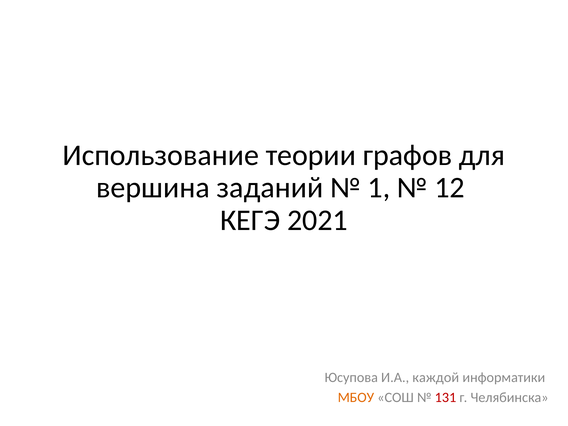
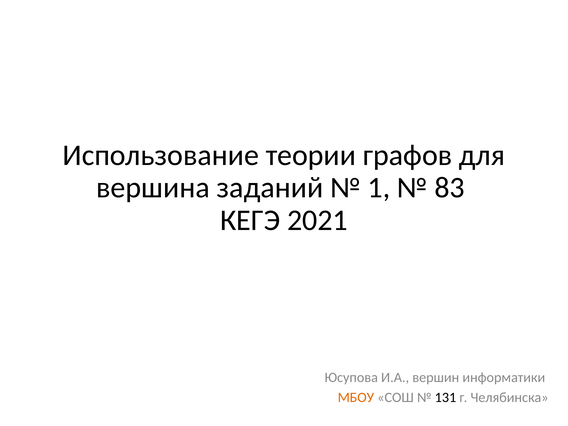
12: 12 -> 83
каждой: каждой -> вершин
131 colour: red -> black
